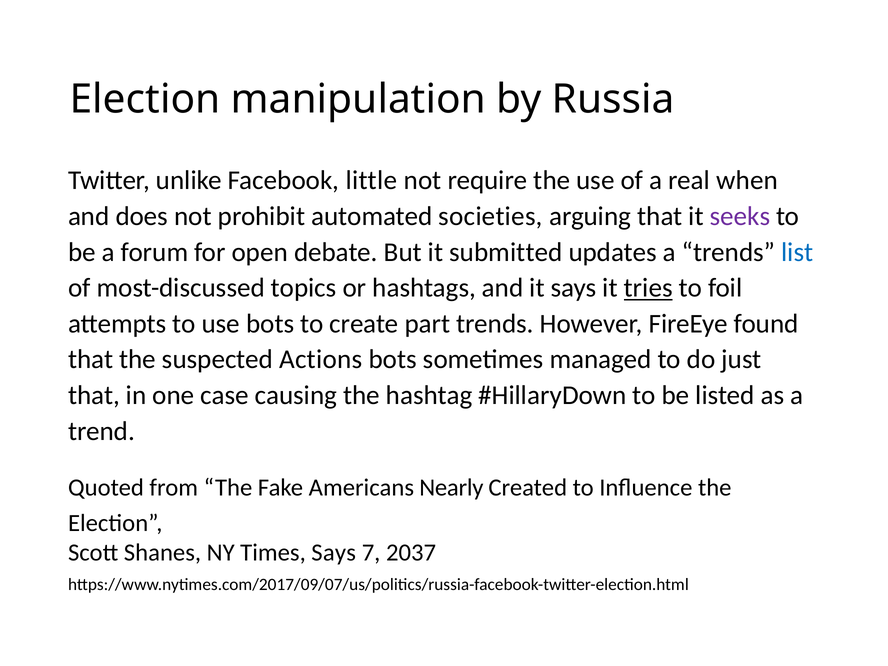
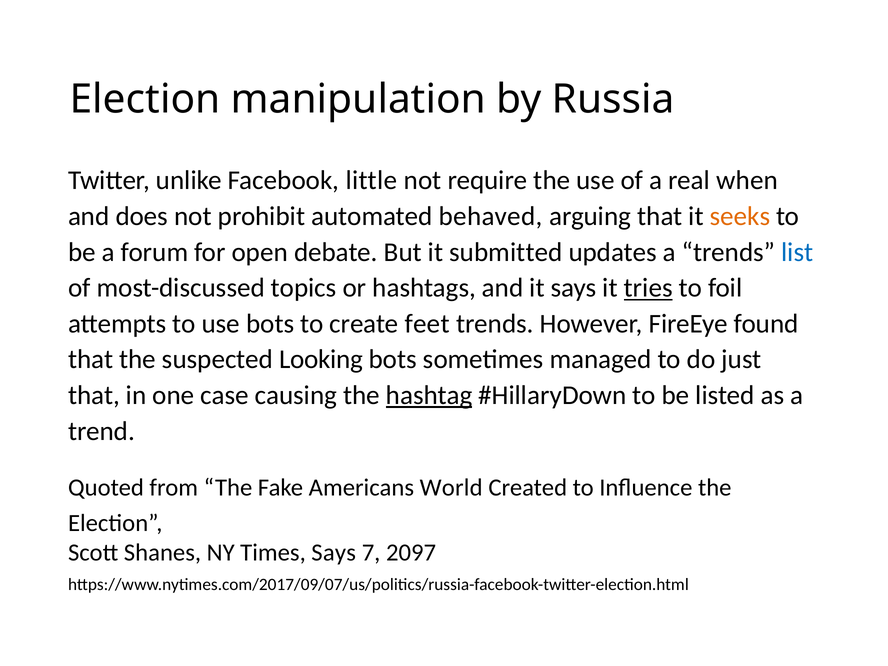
societies: societies -> behaved
seeks colour: purple -> orange
part: part -> feet
Actions: Actions -> Looking
hashtag underline: none -> present
Nearly: Nearly -> World
2037: 2037 -> 2097
